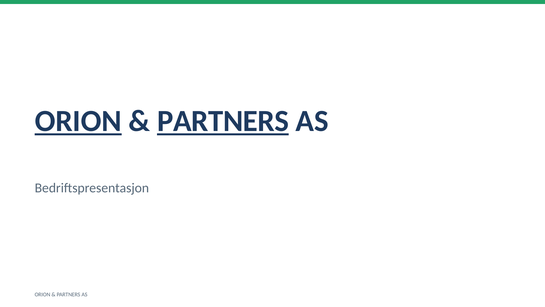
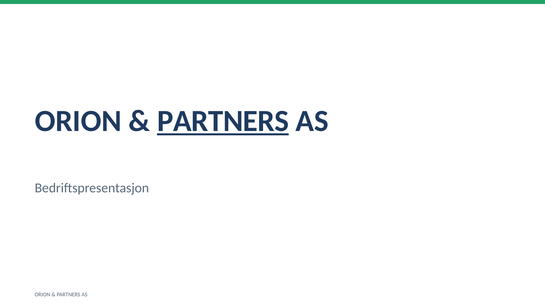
ORION at (78, 121) underline: present -> none
